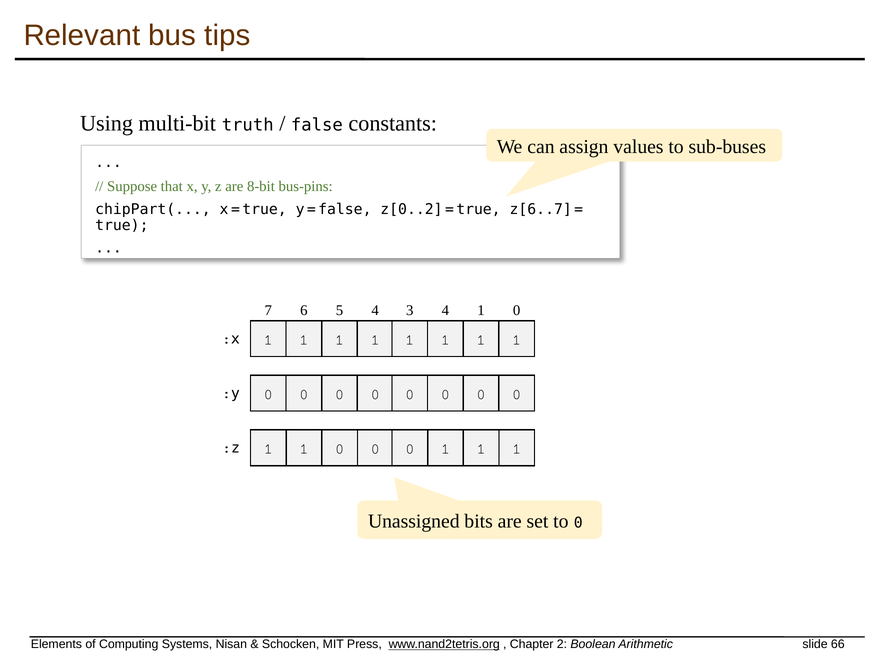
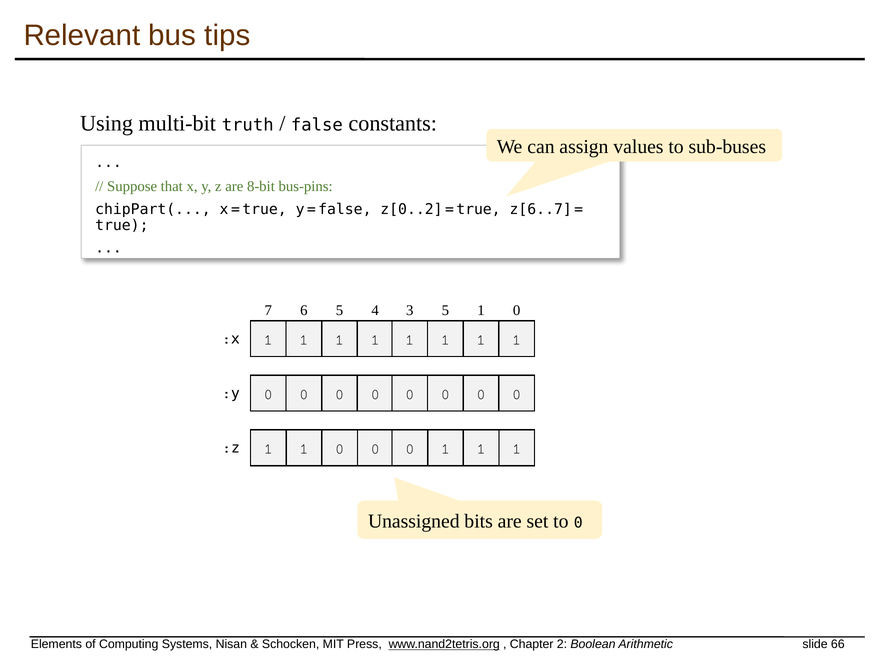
3 4: 4 -> 5
